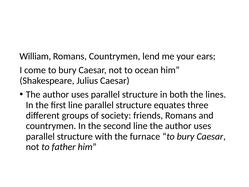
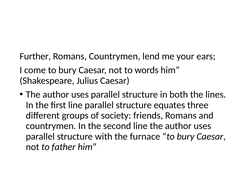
William: William -> Further
ocean: ocean -> words
